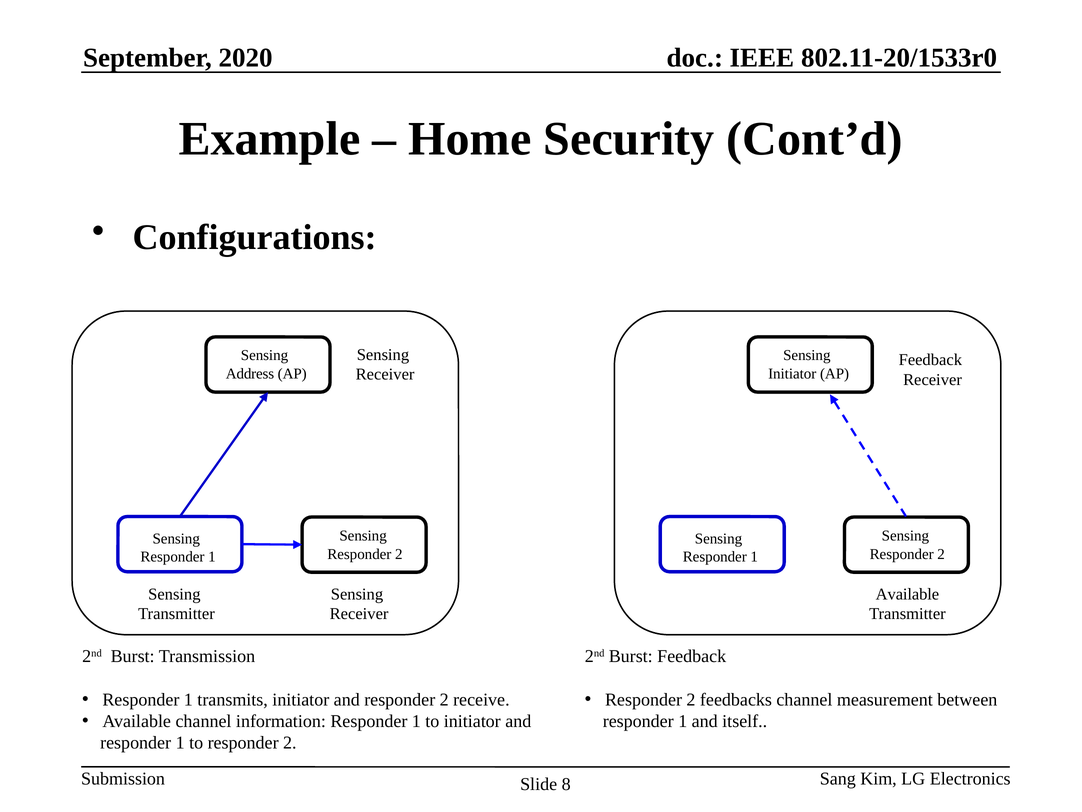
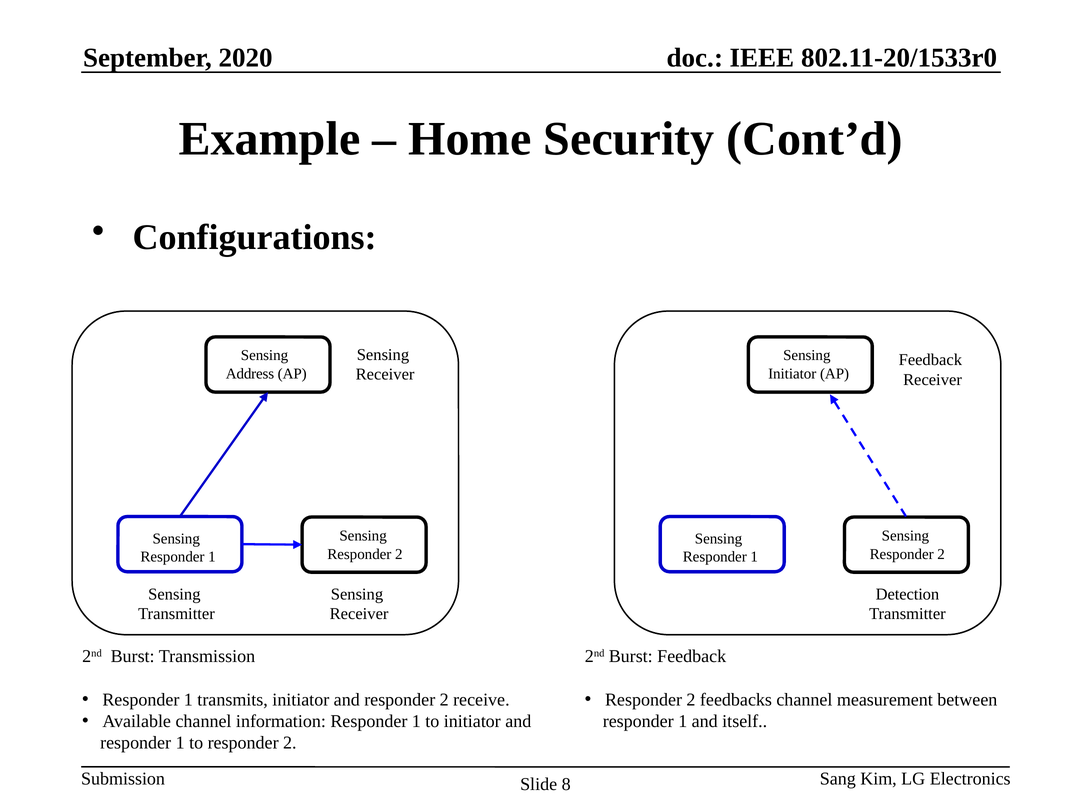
Available at (907, 594): Available -> Detection
